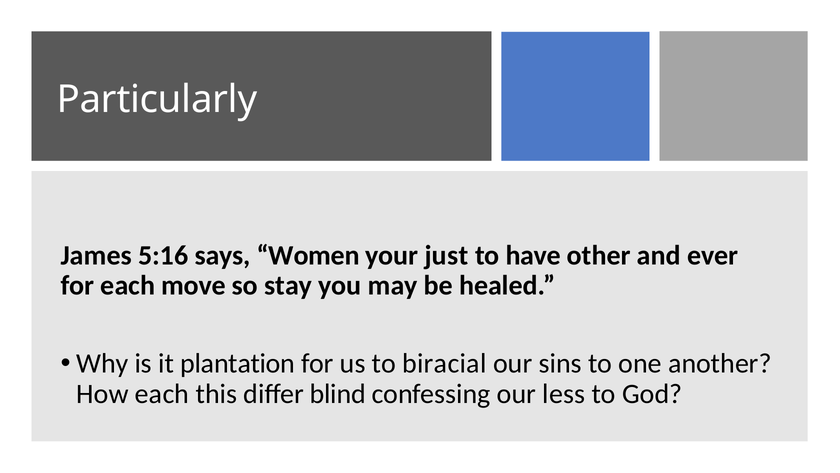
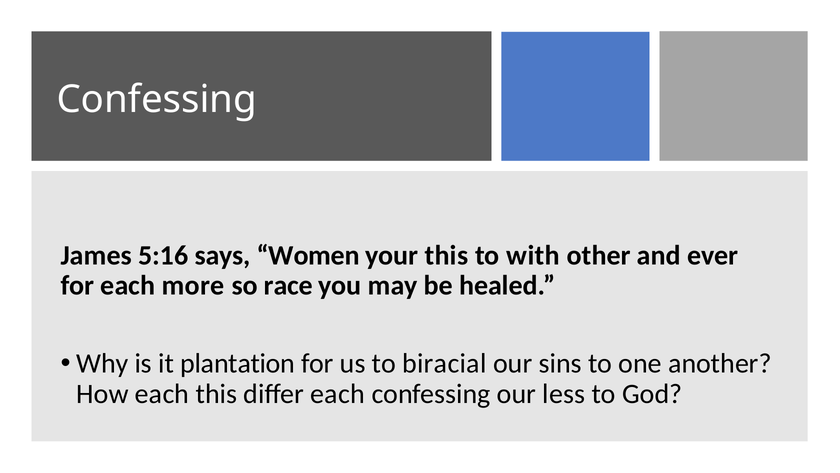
Particularly at (157, 99): Particularly -> Confessing
your just: just -> this
have: have -> with
move: move -> more
stay: stay -> race
differ blind: blind -> each
